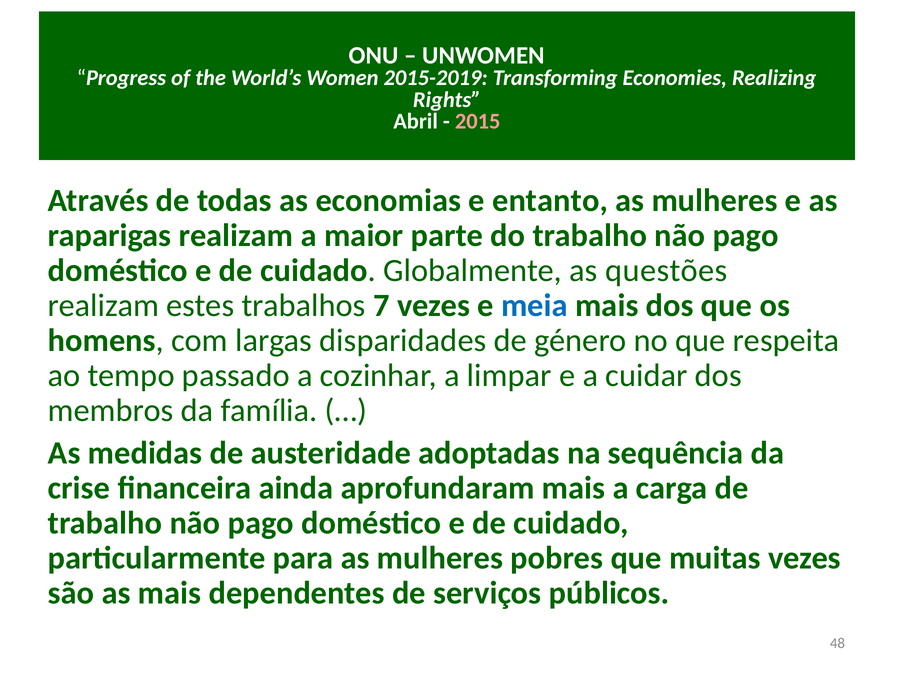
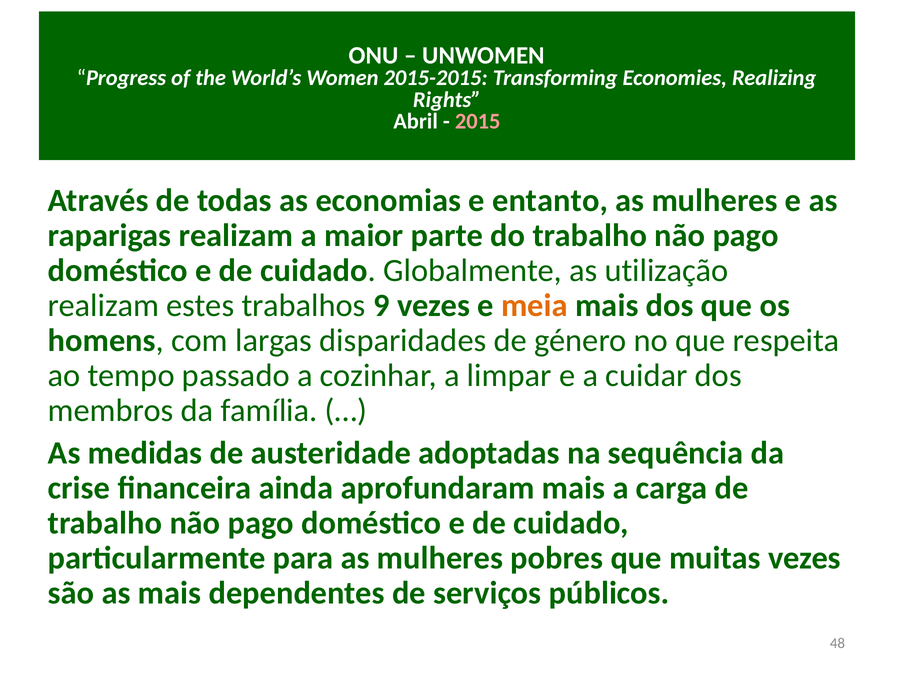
2015-2019: 2015-2019 -> 2015-2015
questões: questões -> utilização
7: 7 -> 9
meia colour: blue -> orange
